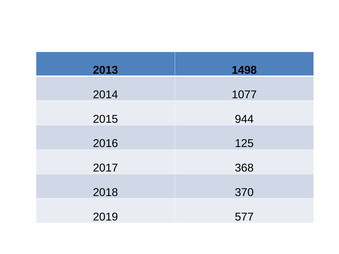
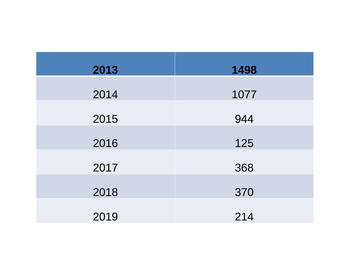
577: 577 -> 214
